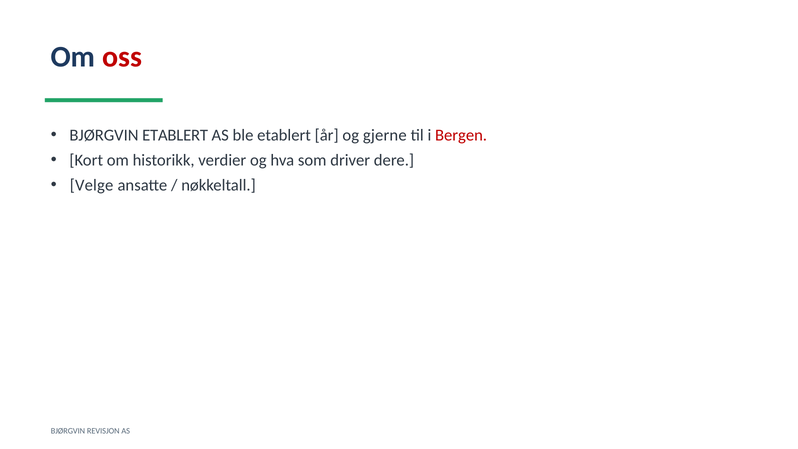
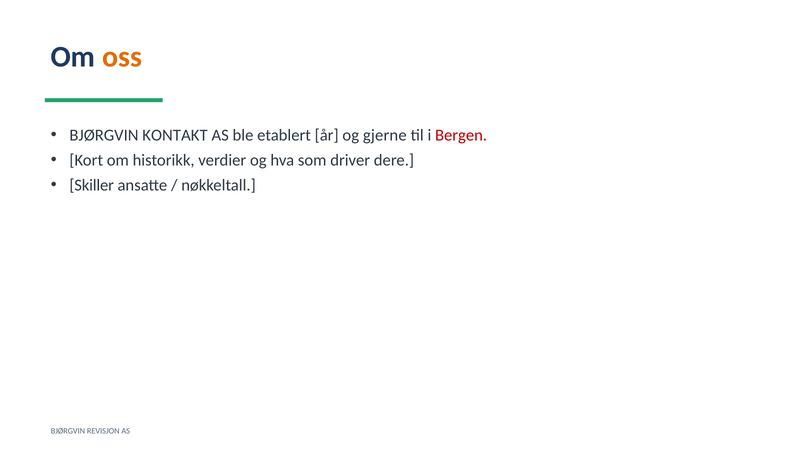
oss colour: red -> orange
BJØRGVIN ETABLERT: ETABLERT -> KONTAKT
Velge: Velge -> Skiller
